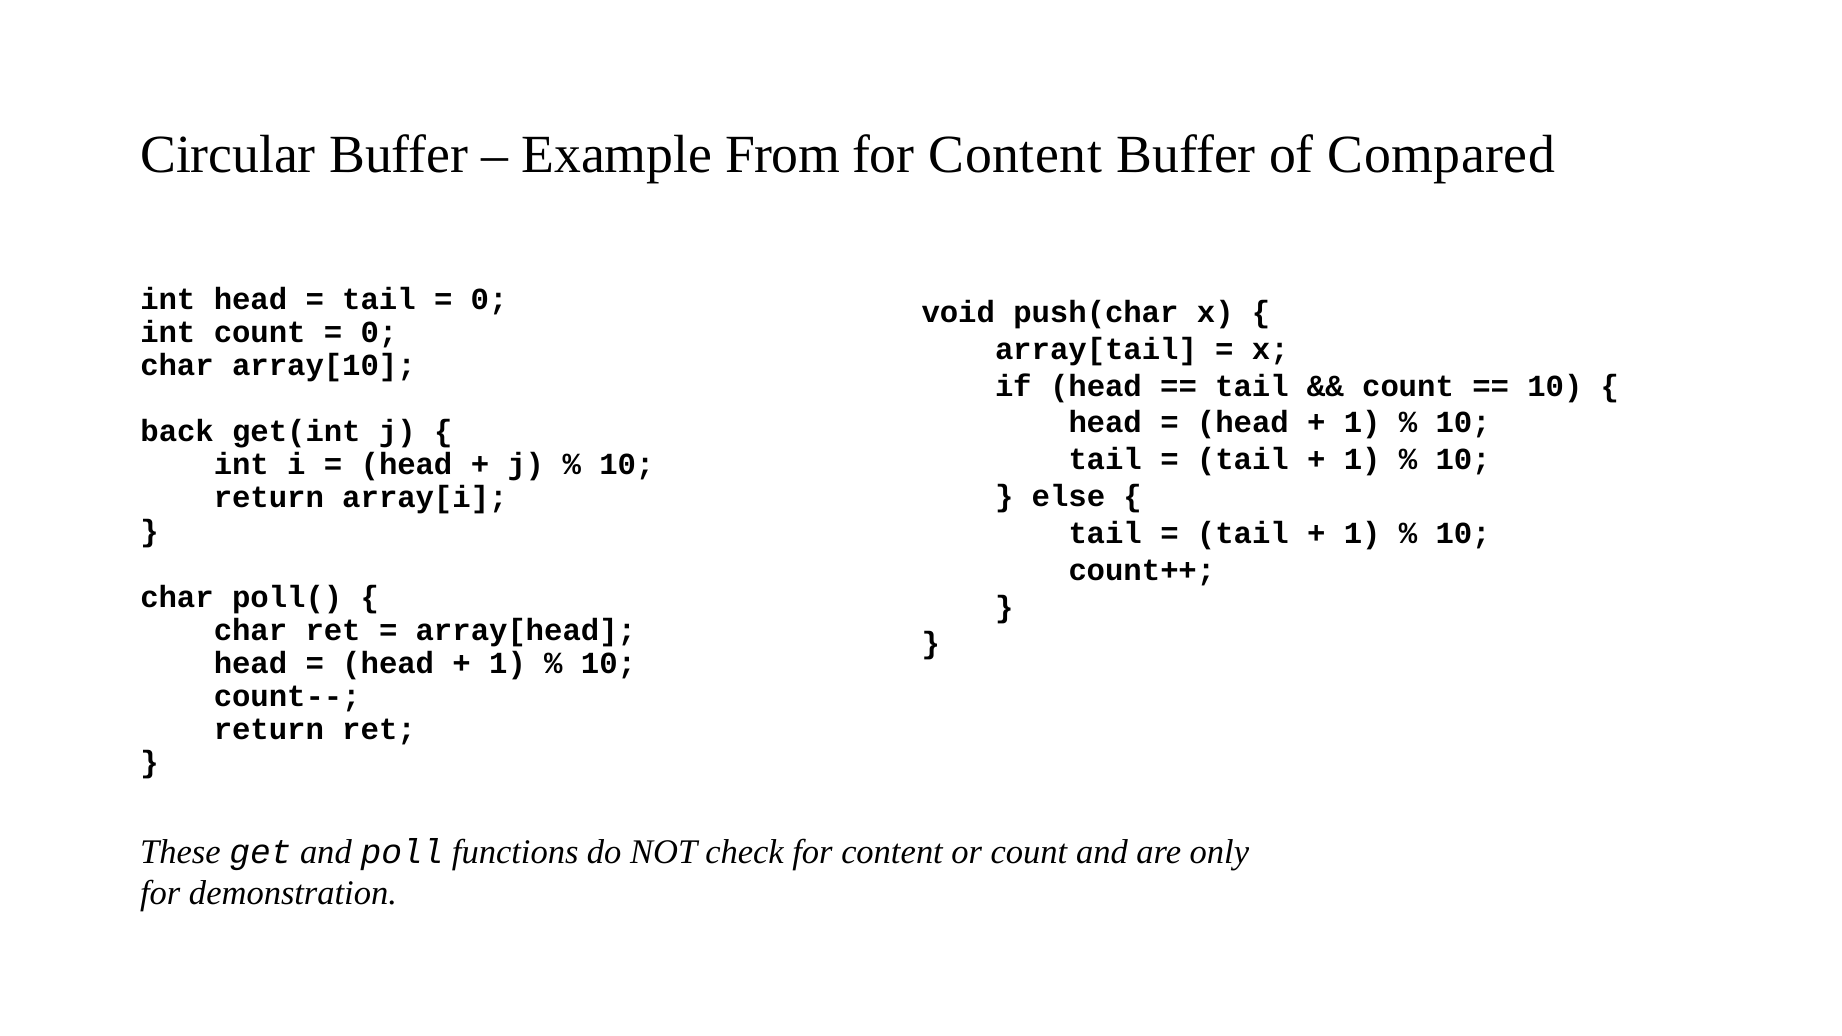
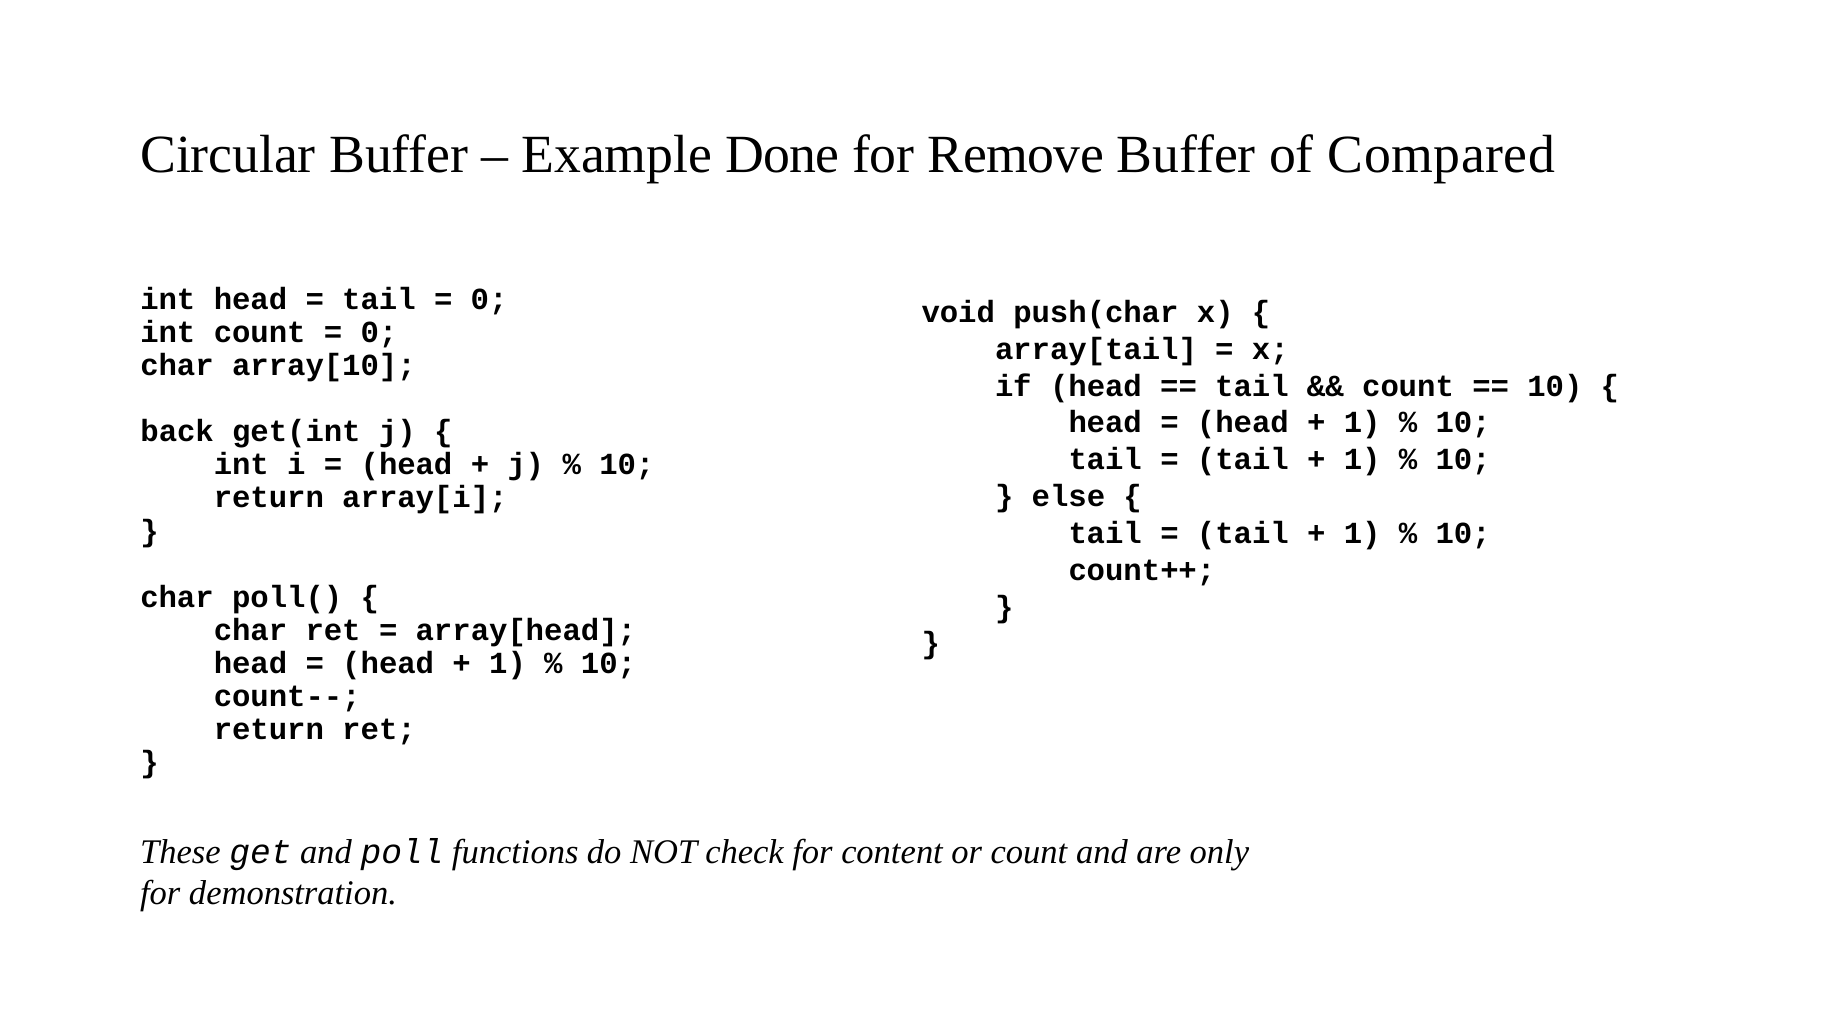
From: From -> Done
Content at (1015, 155): Content -> Remove
